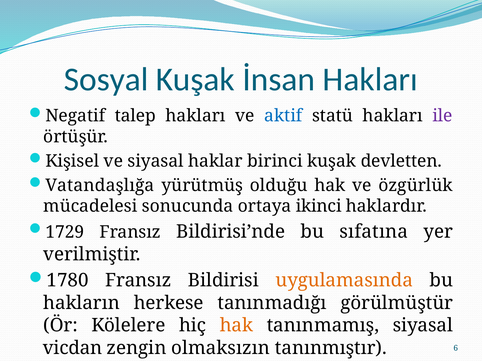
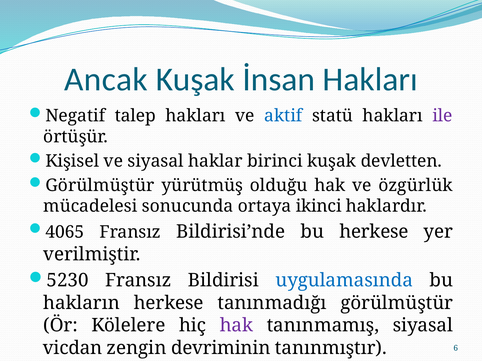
Sosyal: Sosyal -> Ancak
Vatandaşlığa at (100, 186): Vatandaşlığa -> Görülmüştür
1729: 1729 -> 4065
bu sıfatına: sıfatına -> herkese
1780: 1780 -> 5230
uygulamasında colour: orange -> blue
hak at (236, 326) colour: orange -> purple
olmaksızın: olmaksızın -> devriminin
